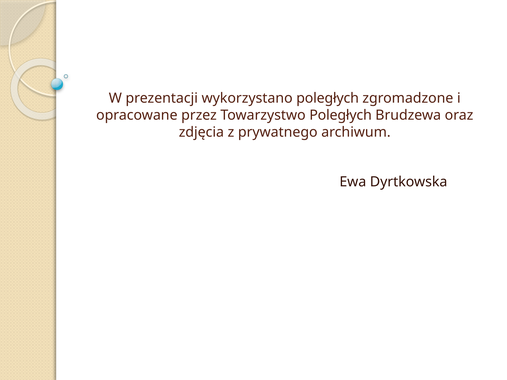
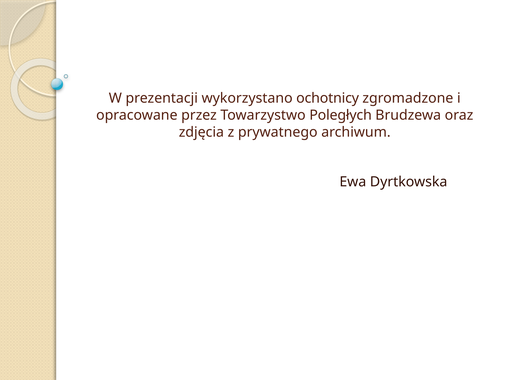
wykorzystano poległych: poległych -> ochotnicy
